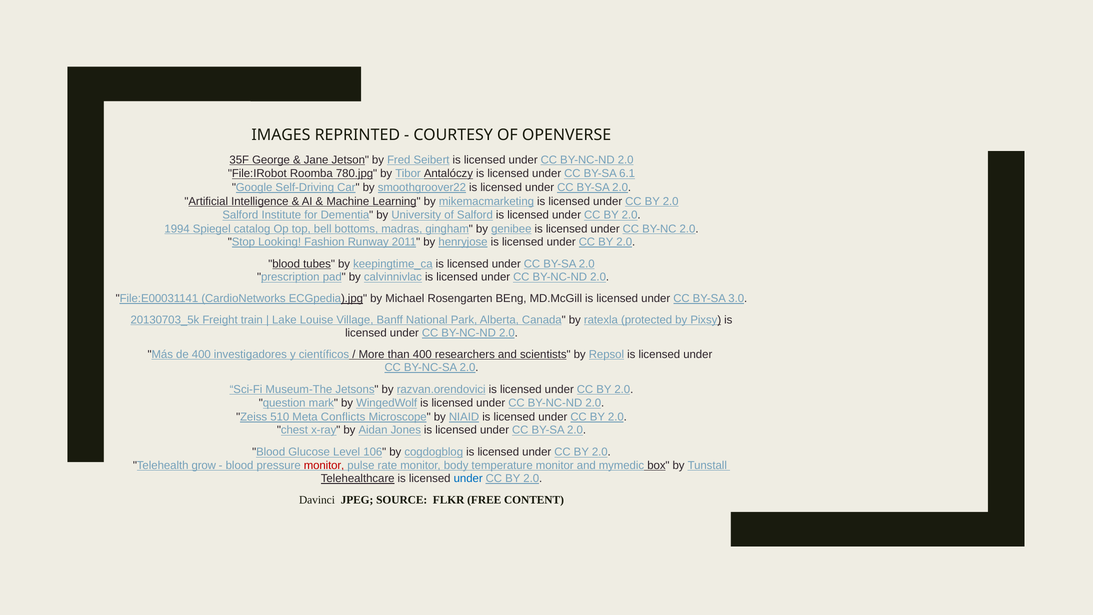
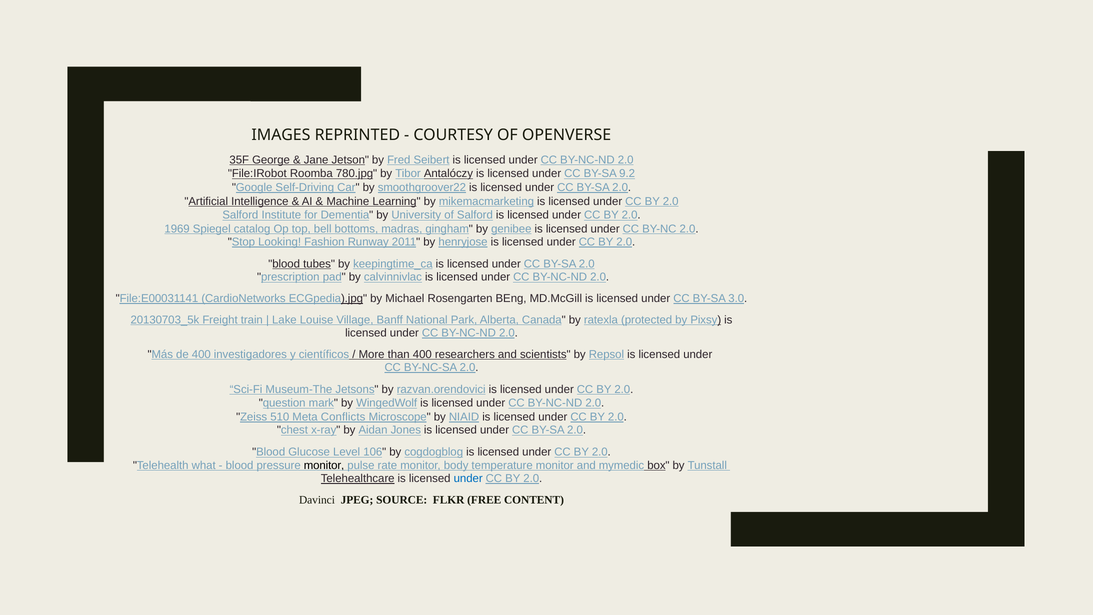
6.1: 6.1 -> 9.2
1994: 1994 -> 1969
grow: grow -> what
monitor at (324, 465) colour: red -> black
